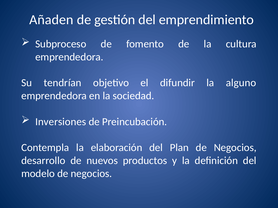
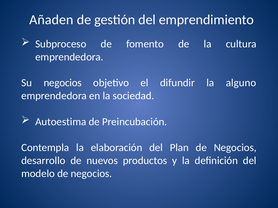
Su tendrían: tendrían -> negocios
Inversiones: Inversiones -> Autoestima
